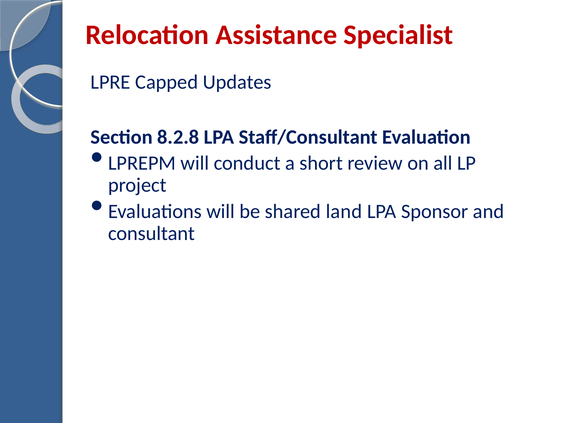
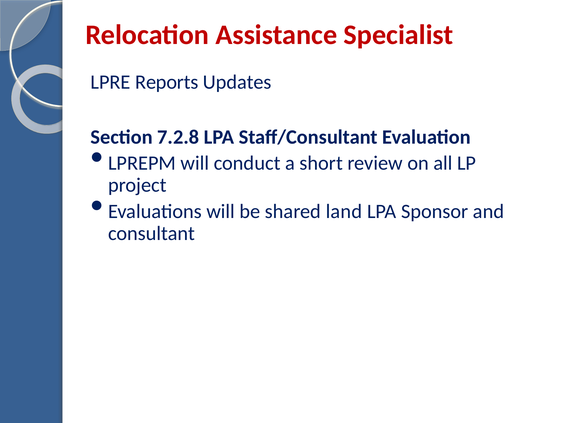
Capped: Capped -> Reports
8.2.8: 8.2.8 -> 7.2.8
